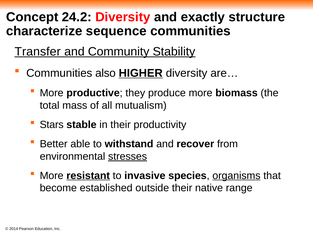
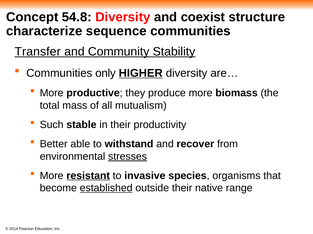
24.2: 24.2 -> 54.8
exactly: exactly -> coexist
also: also -> only
Stars: Stars -> Such
organisms underline: present -> none
established underline: none -> present
